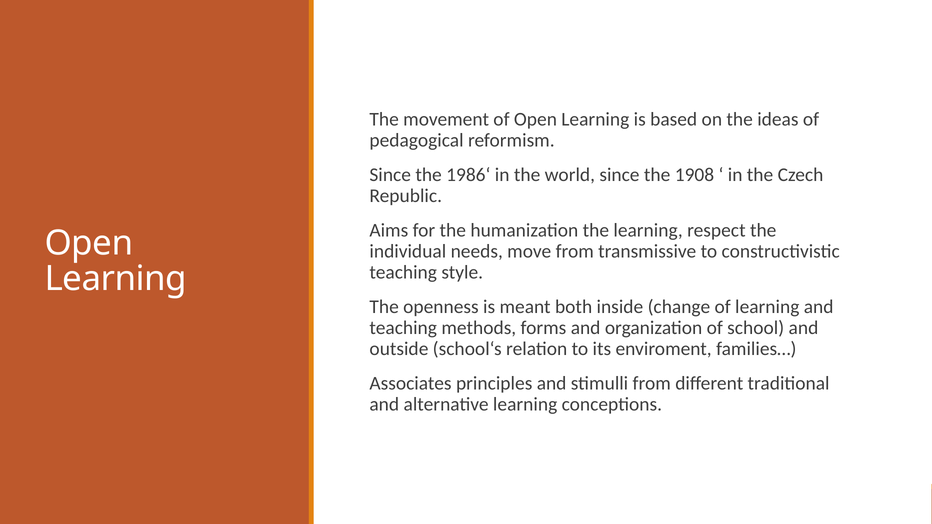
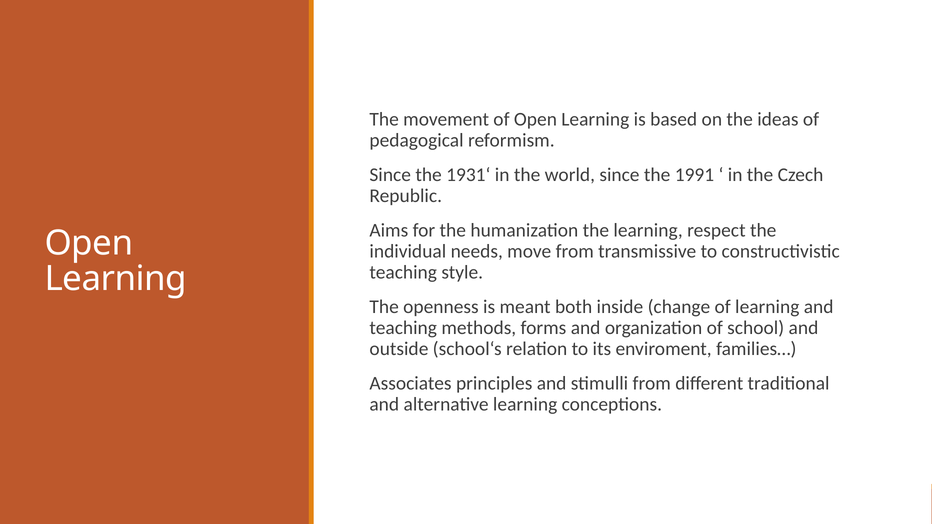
1986‘: 1986‘ -> 1931‘
1908: 1908 -> 1991
